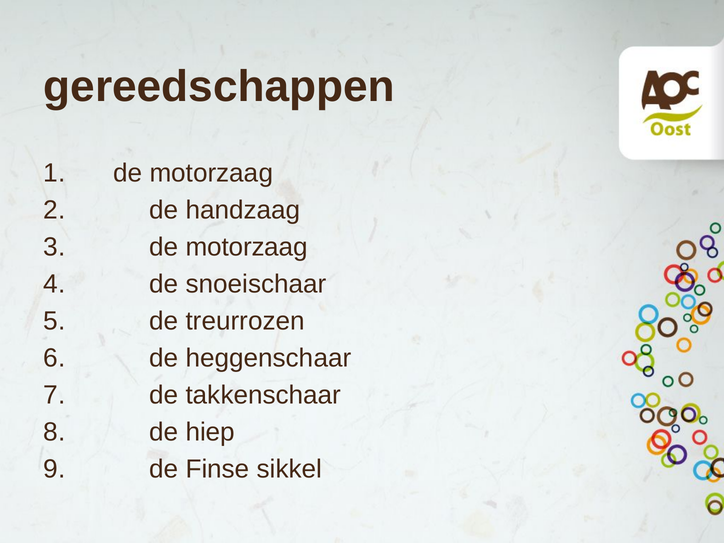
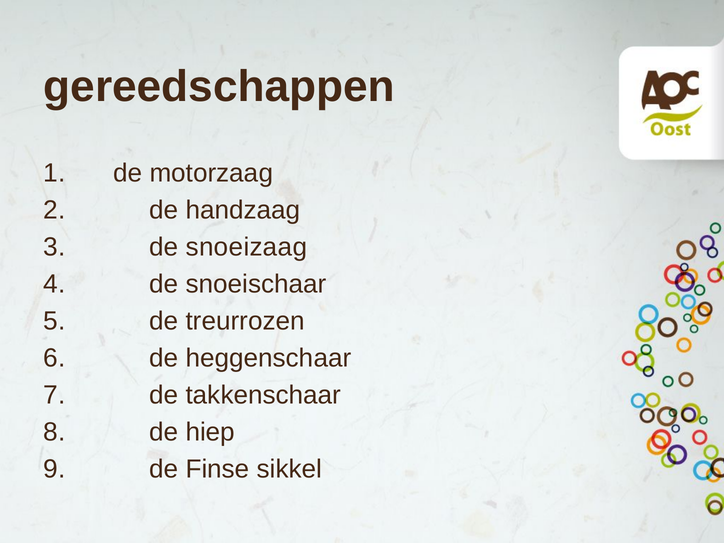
motorzaag at (247, 247): motorzaag -> snoeizaag
